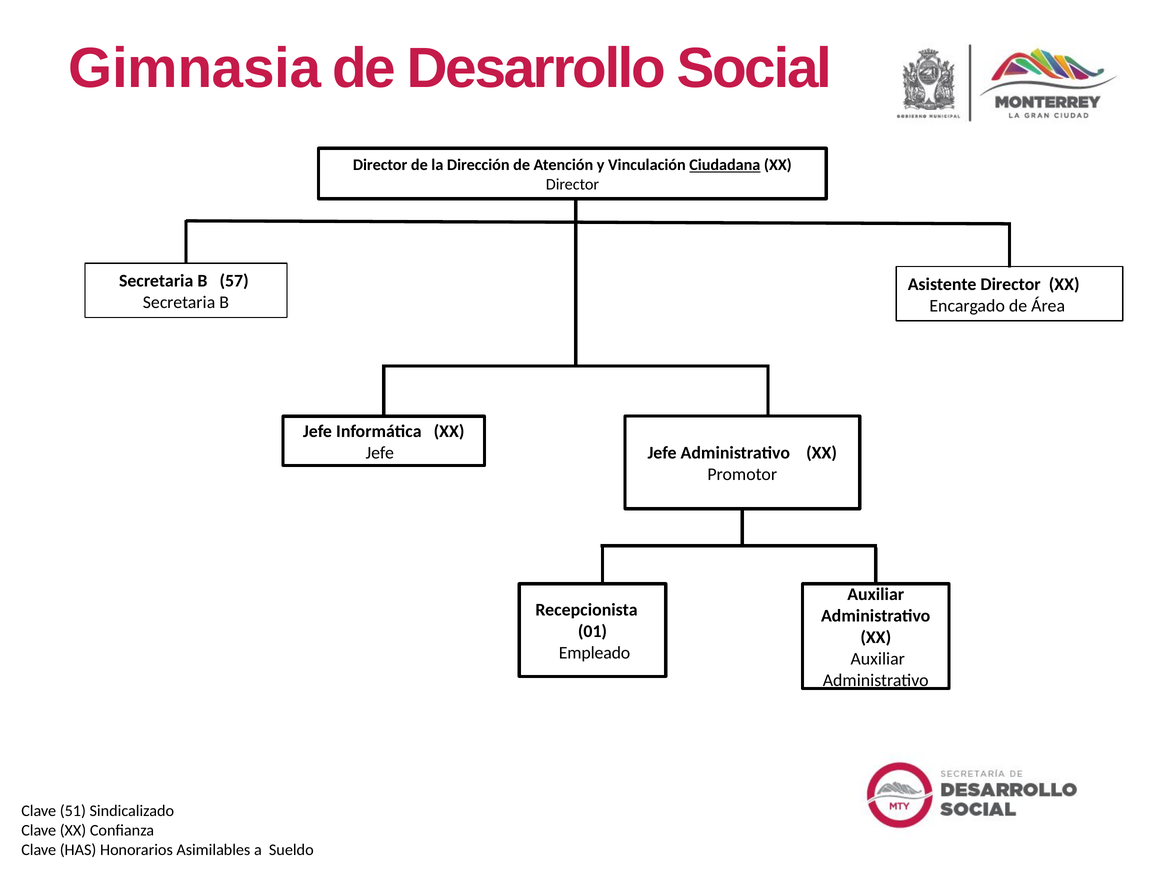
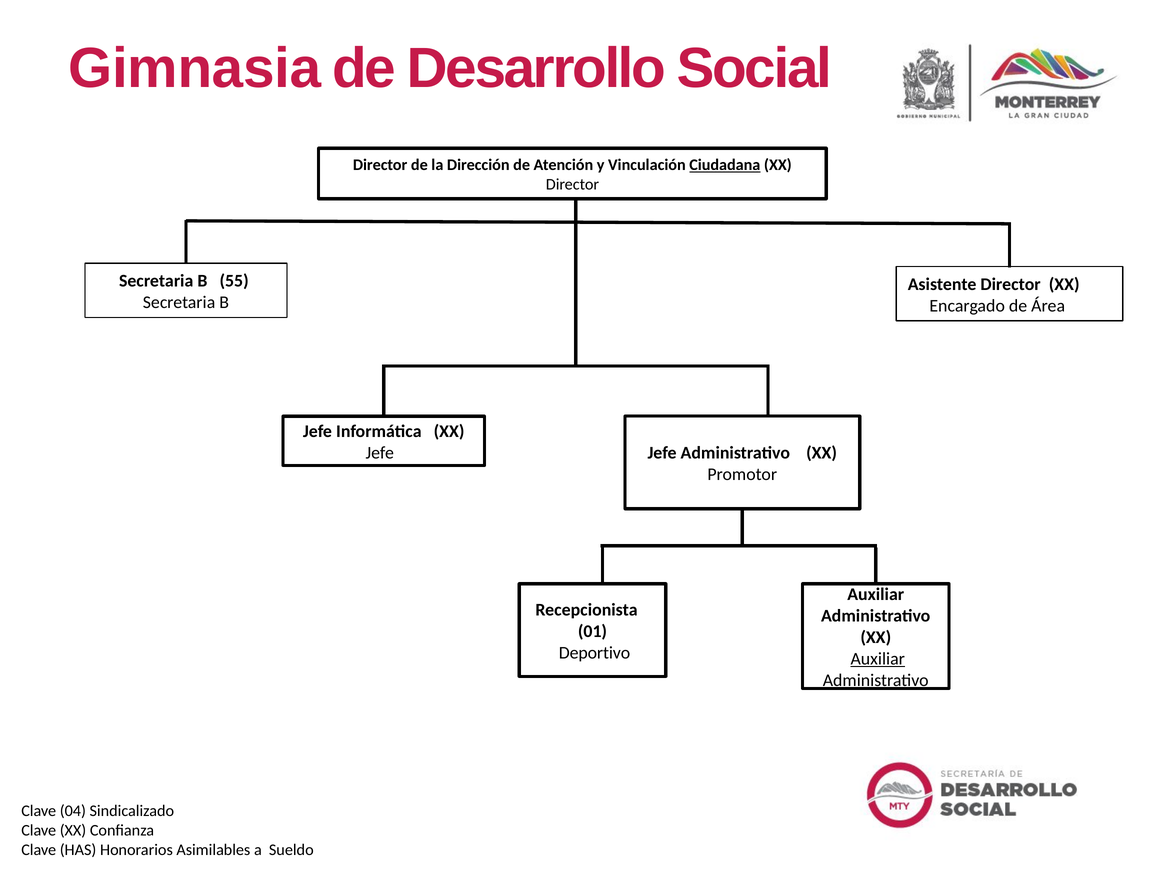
57: 57 -> 55
Empleado: Empleado -> Deportivo
Auxiliar at (878, 659) underline: none -> present
51: 51 -> 04
